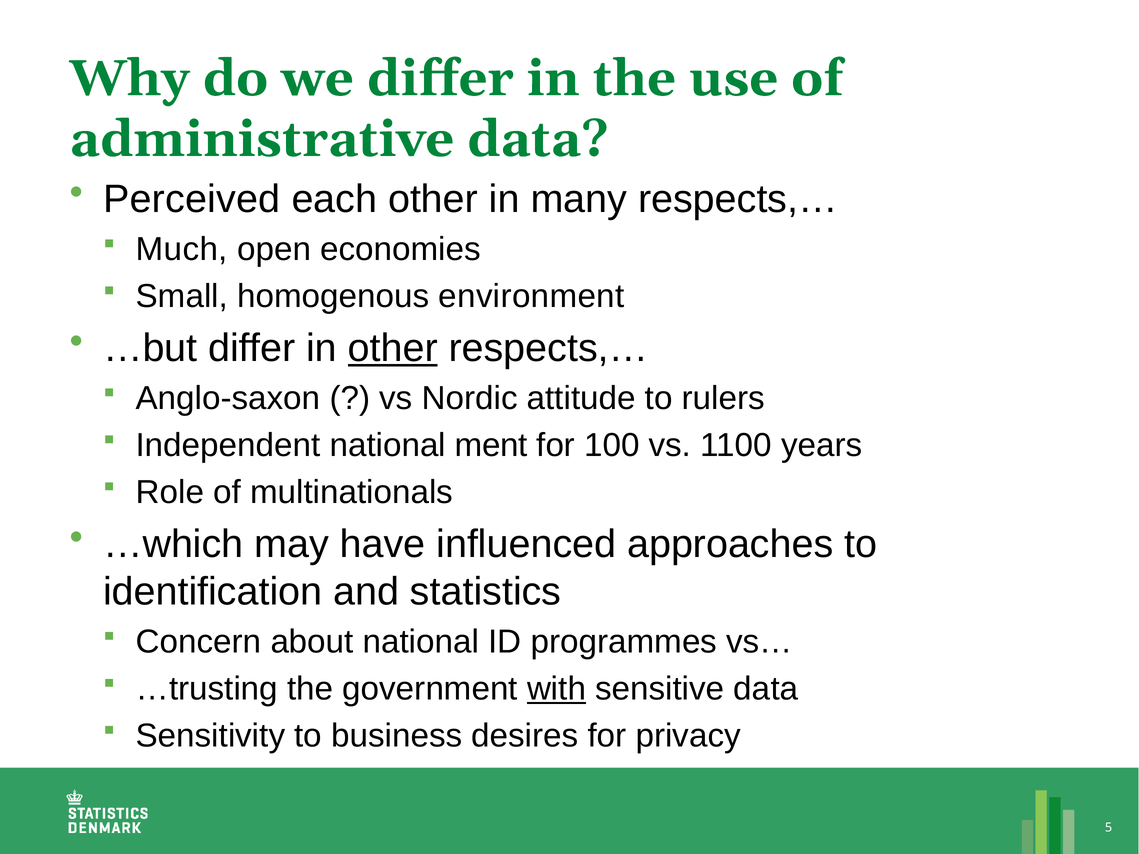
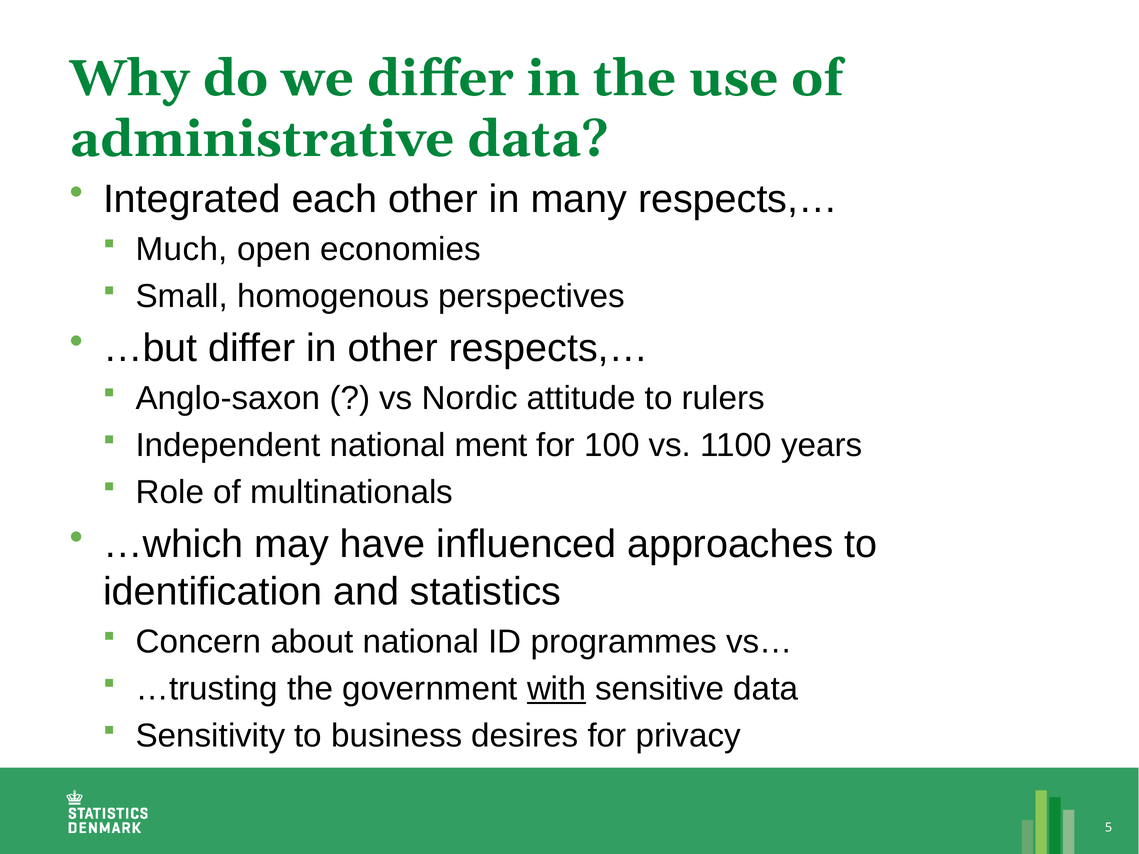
Perceived: Perceived -> Integrated
environment: environment -> perspectives
other at (393, 348) underline: present -> none
